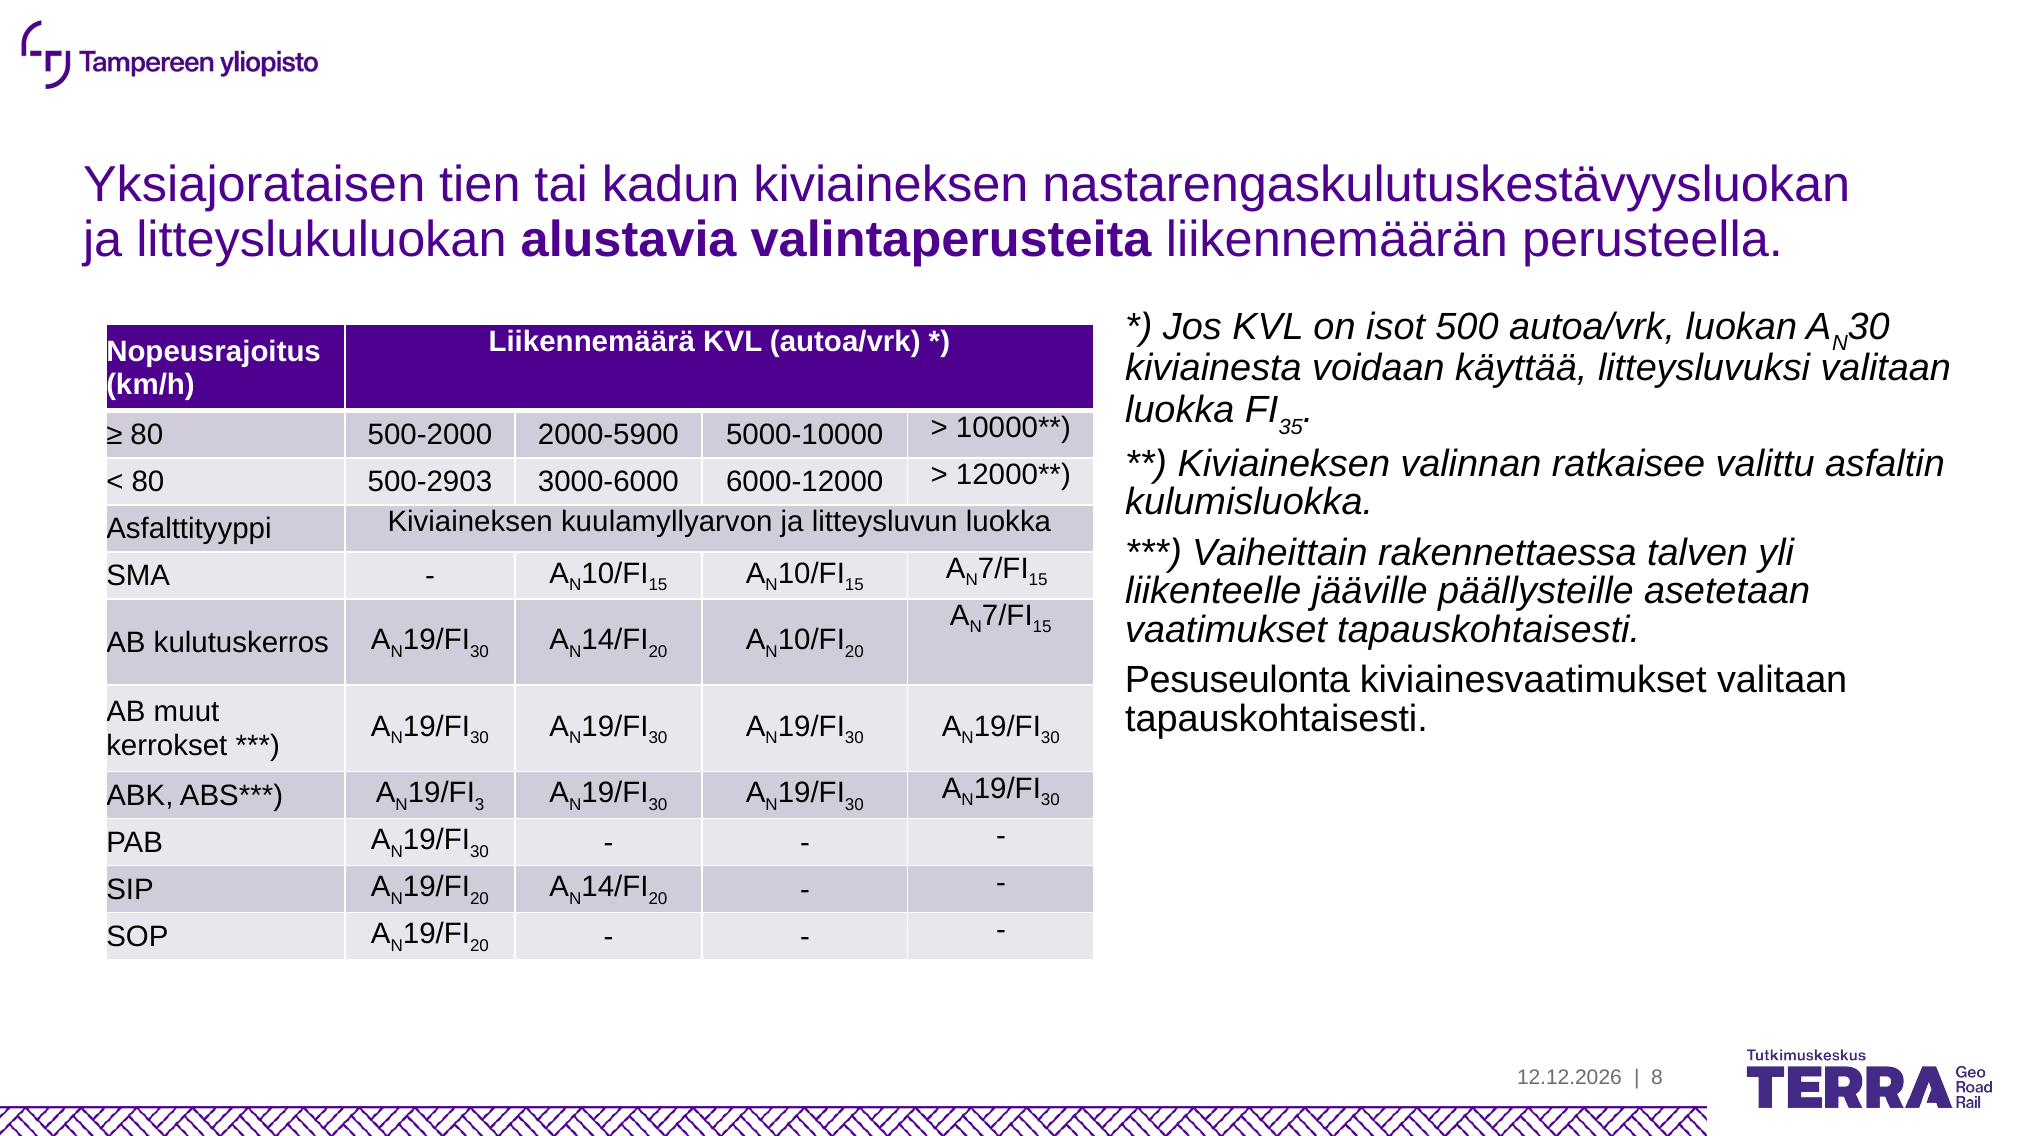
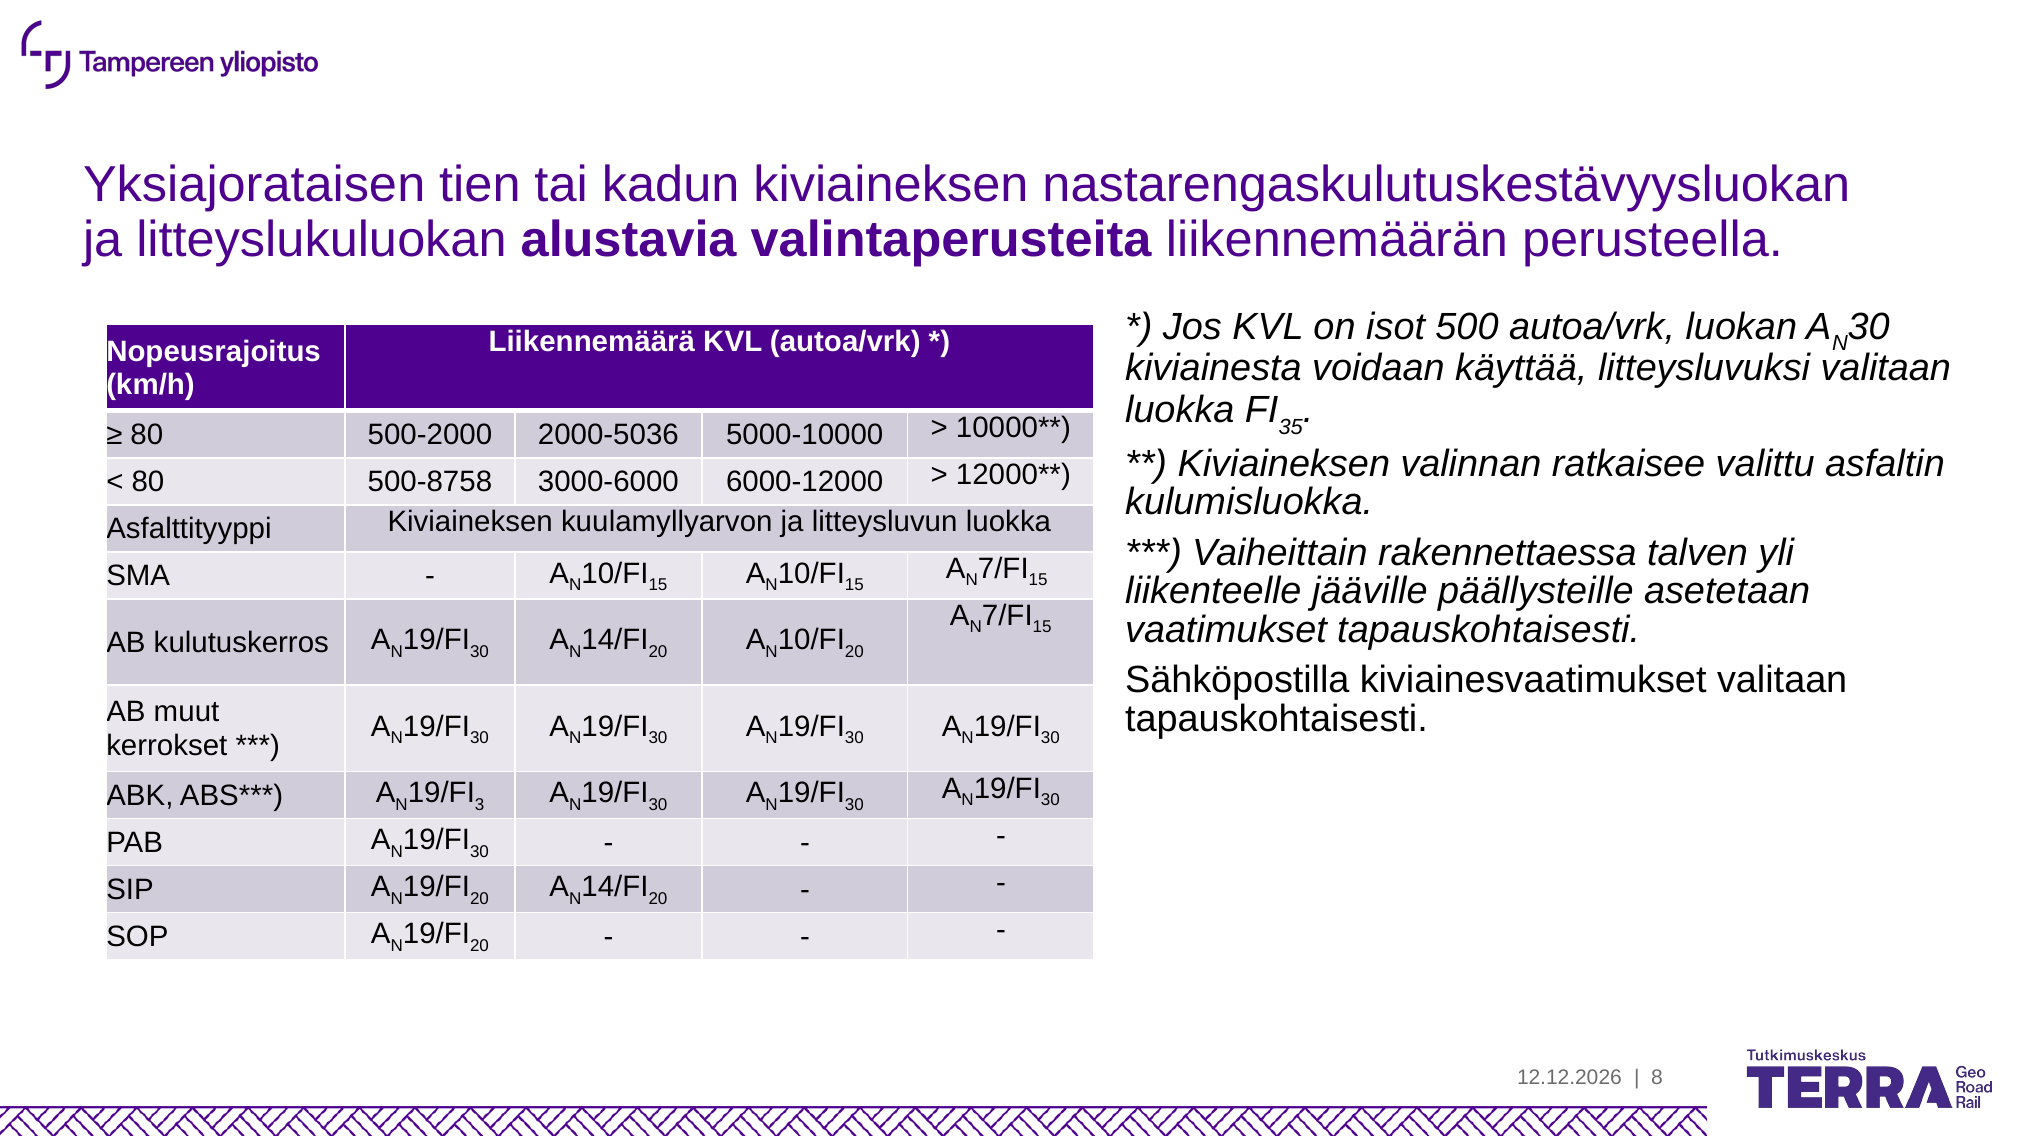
2000-5900: 2000-5900 -> 2000-5036
500-2903: 500-2903 -> 500-8758
Pesuseulonta: Pesuseulonta -> Sähköpostilla
